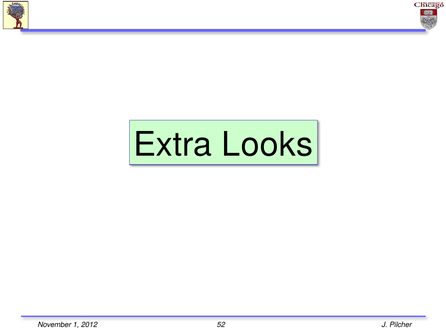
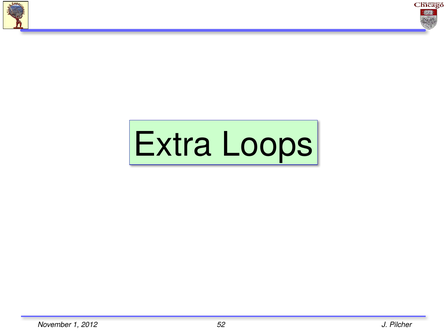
Looks: Looks -> Loops
